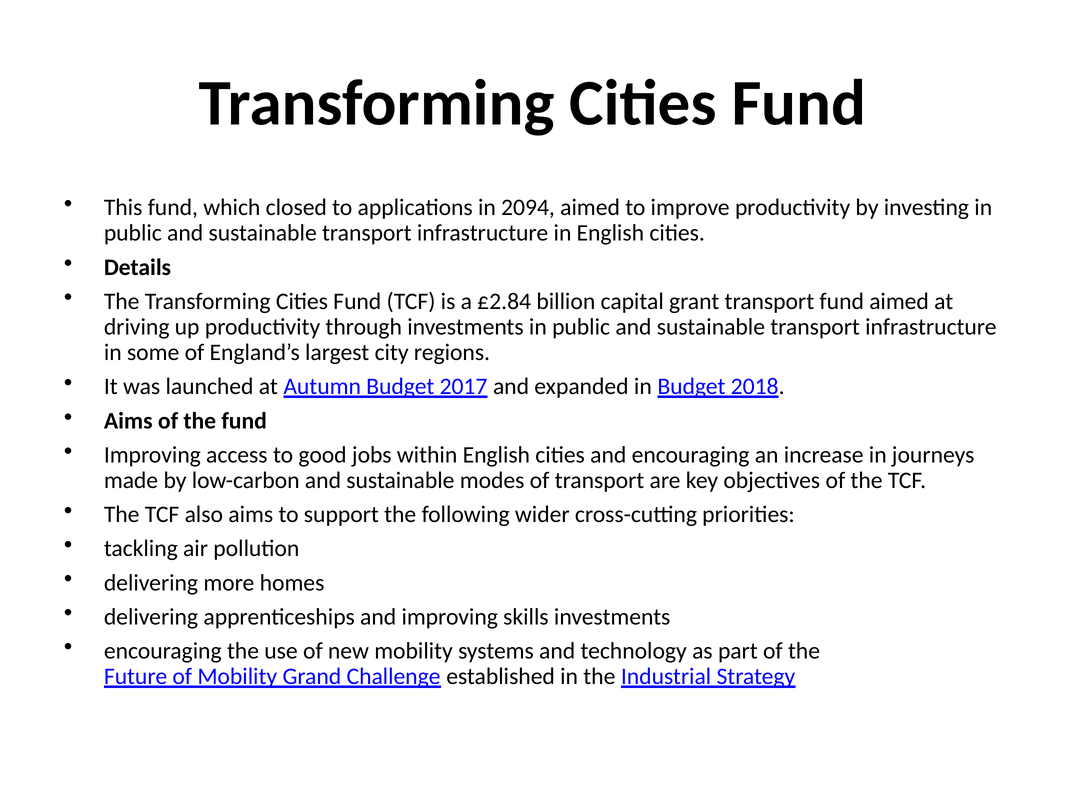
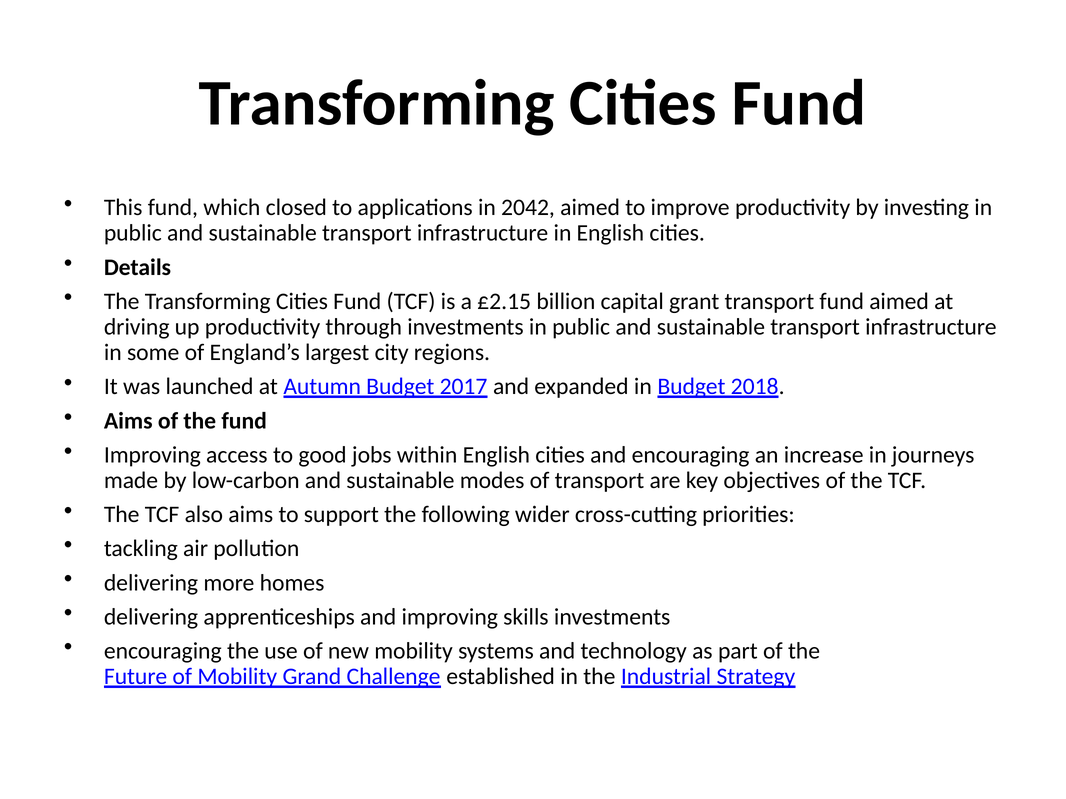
2094: 2094 -> 2042
£2.84: £2.84 -> £2.15
